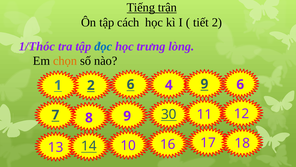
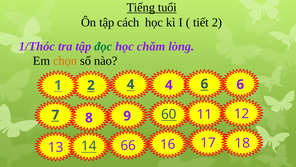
trận: trận -> tuổi
đọc colour: blue -> green
trưng: trưng -> chăm
2 6: 6 -> 4
4 9: 9 -> 6
30: 30 -> 60
10: 10 -> 66
